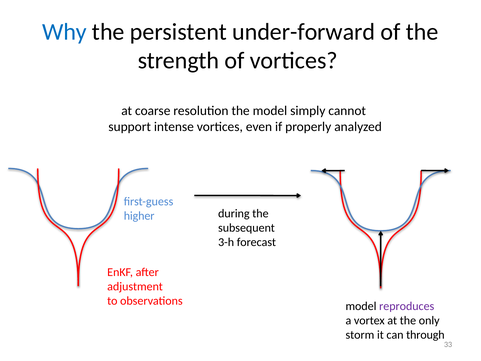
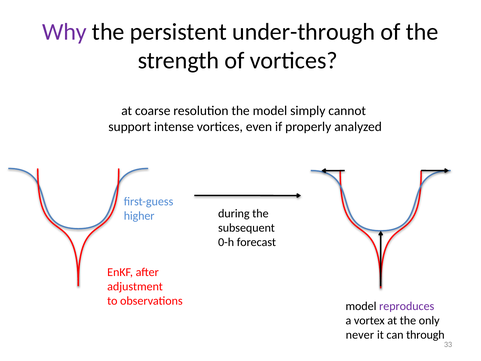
Why colour: blue -> purple
under-forward: under-forward -> under-through
3-h: 3-h -> 0-h
storm: storm -> never
